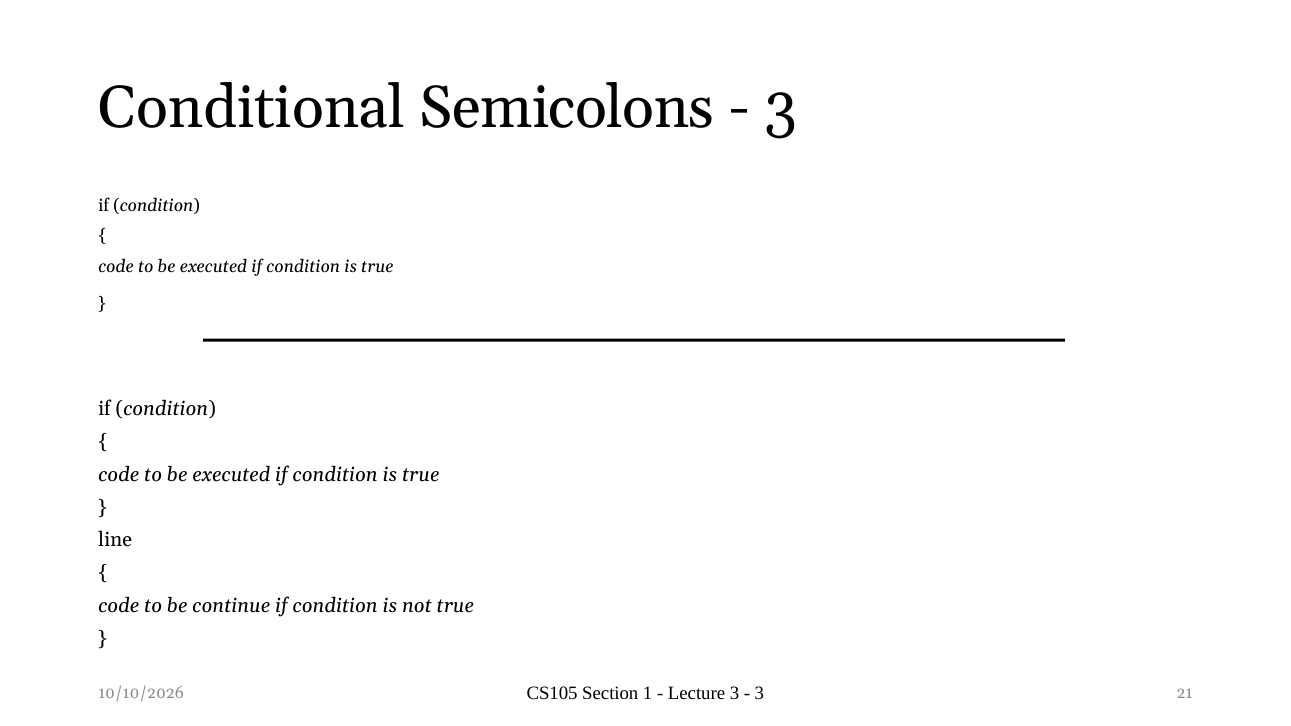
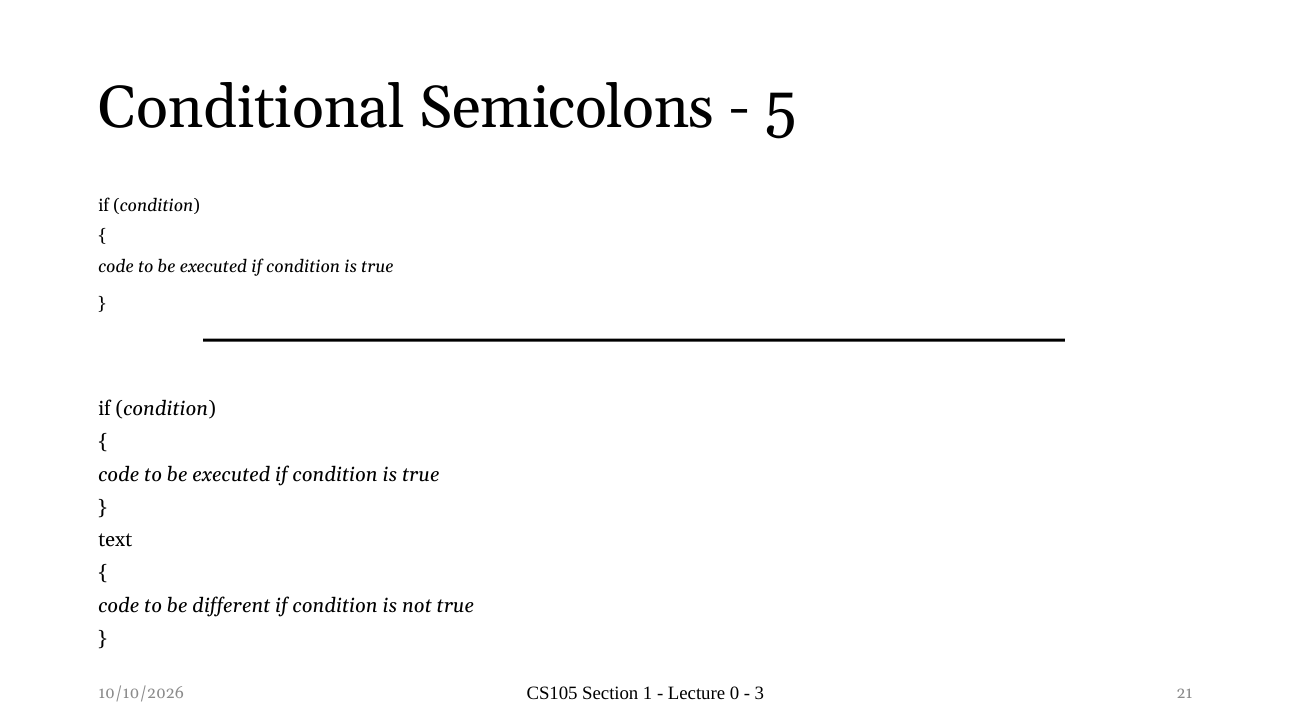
3 at (781, 108): 3 -> 5
line: line -> text
continue: continue -> different
Lecture 3: 3 -> 0
